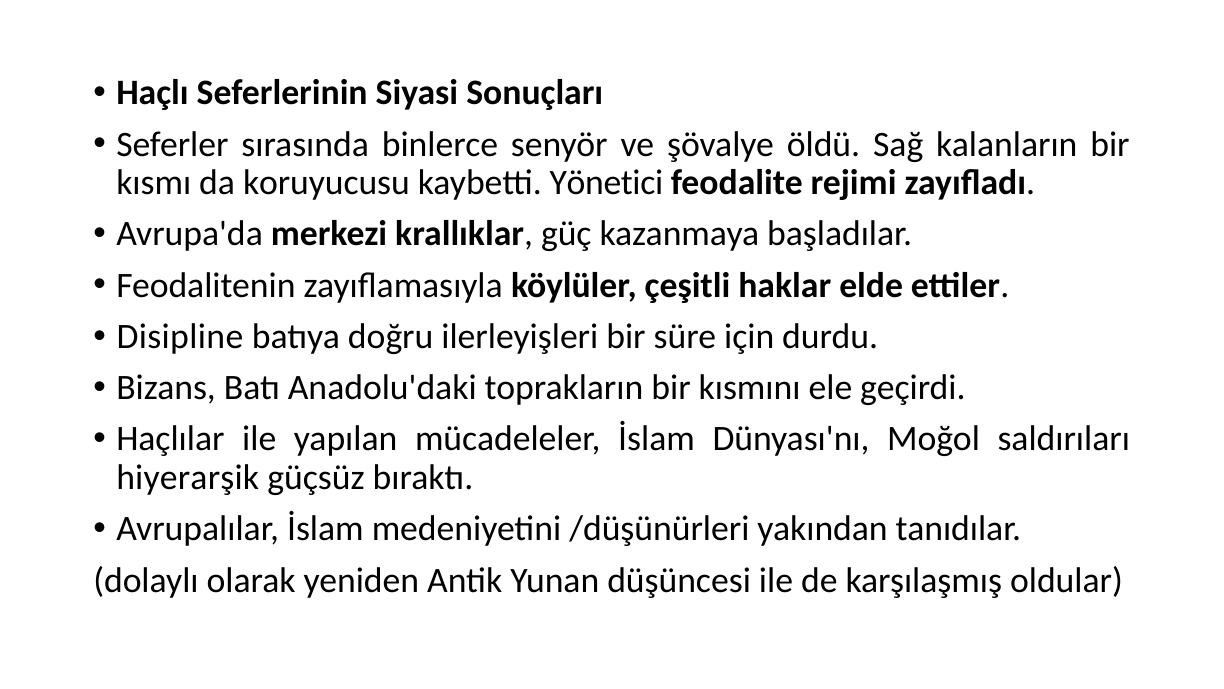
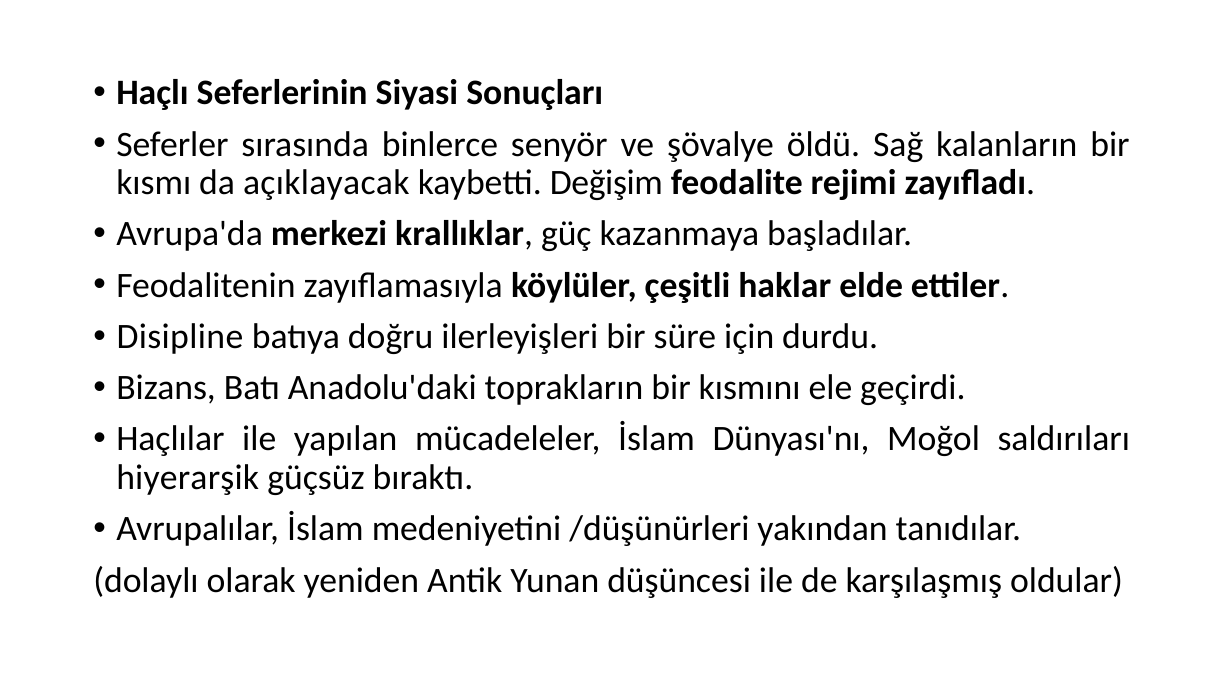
koruyucusu: koruyucusu -> açıklayacak
Yönetici: Yönetici -> Değişim
